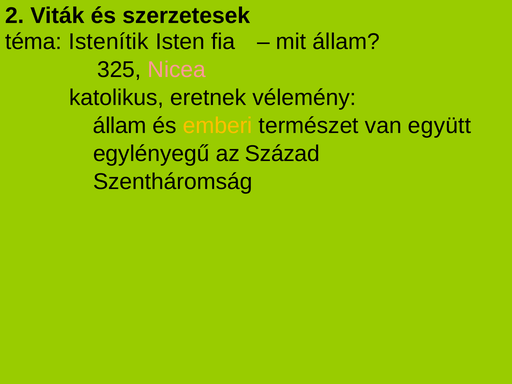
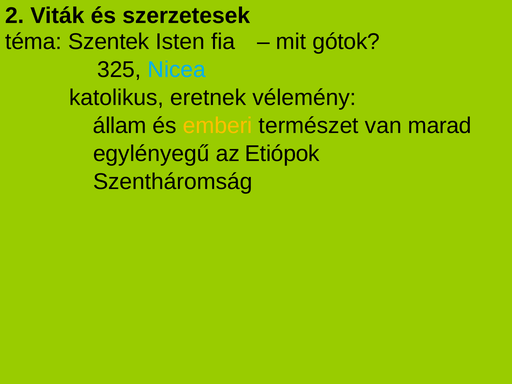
Istenítik: Istenítik -> Szentek
mit állam: állam -> gótok
Nicea colour: pink -> light blue
együtt: együtt -> marad
Század: Század -> Etiópok
